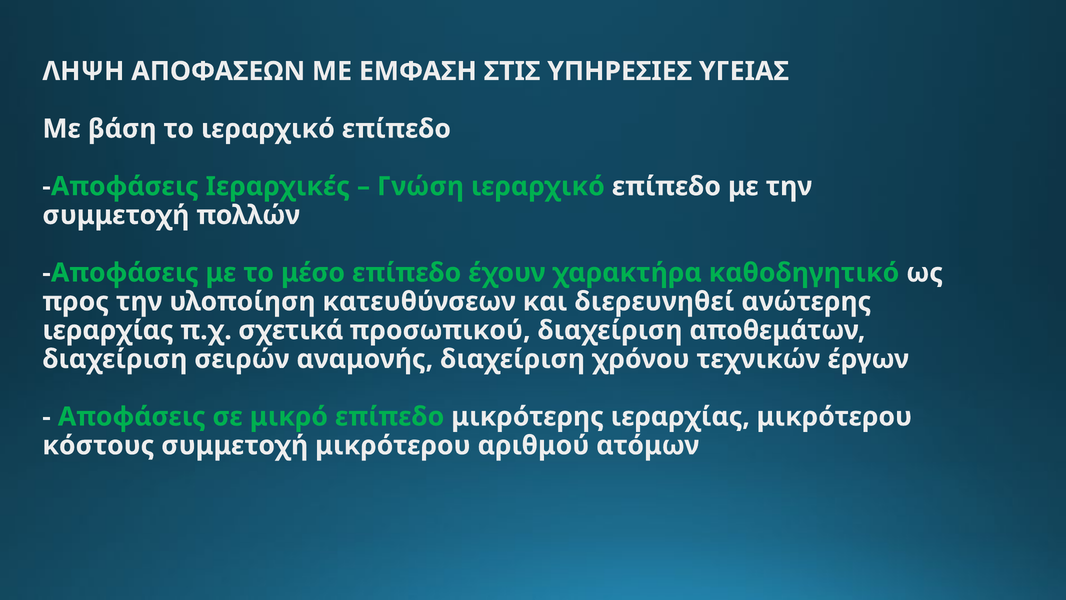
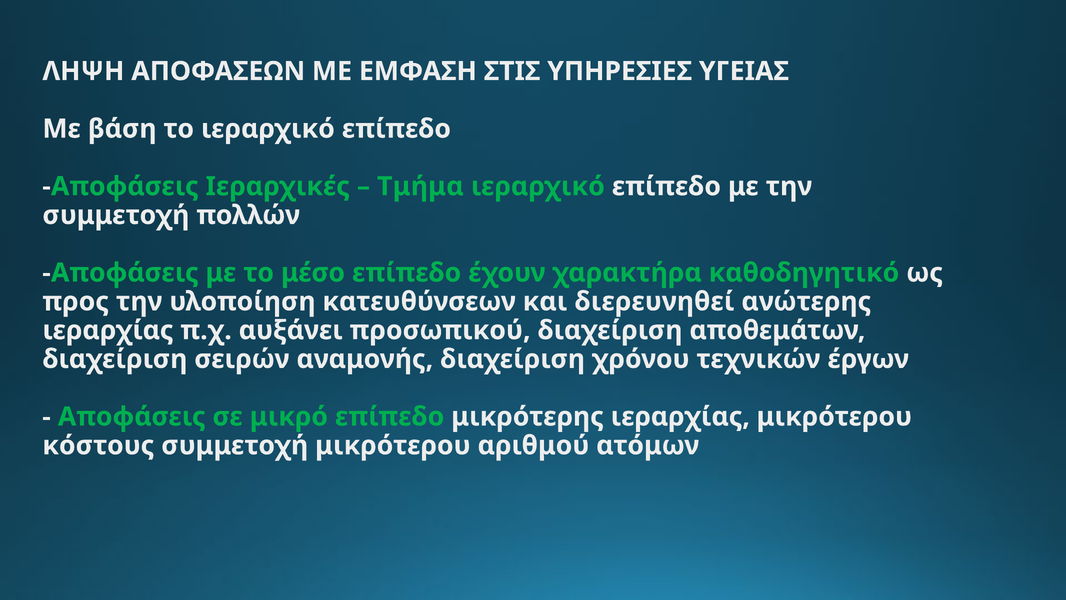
Γνώση: Γνώση -> Τμήμα
σχετικά: σχετικά -> αυξάνει
